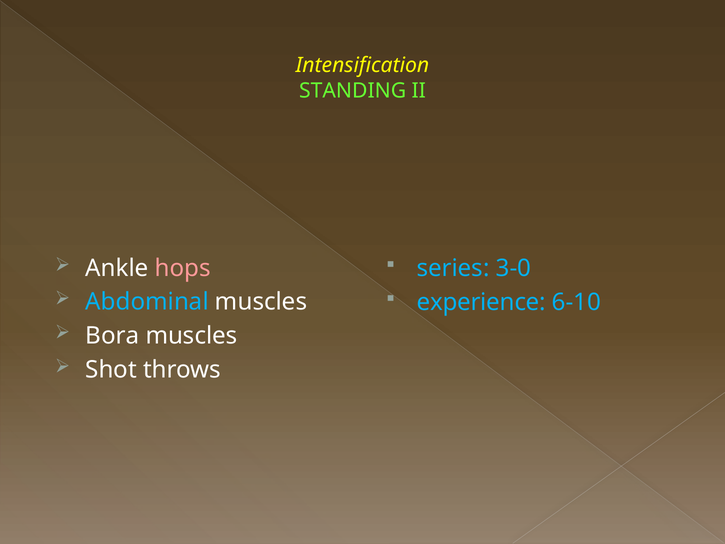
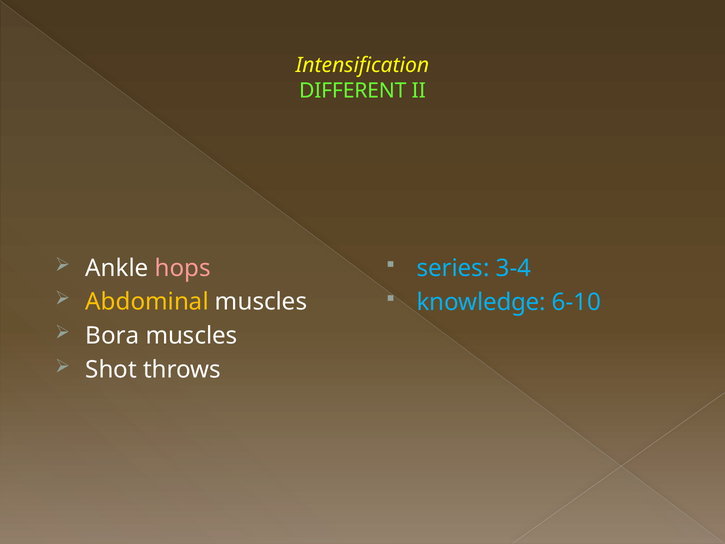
STANDING: STANDING -> DIFFERENT
3-0: 3-0 -> 3-4
Abdominal colour: light blue -> yellow
experience: experience -> knowledge
